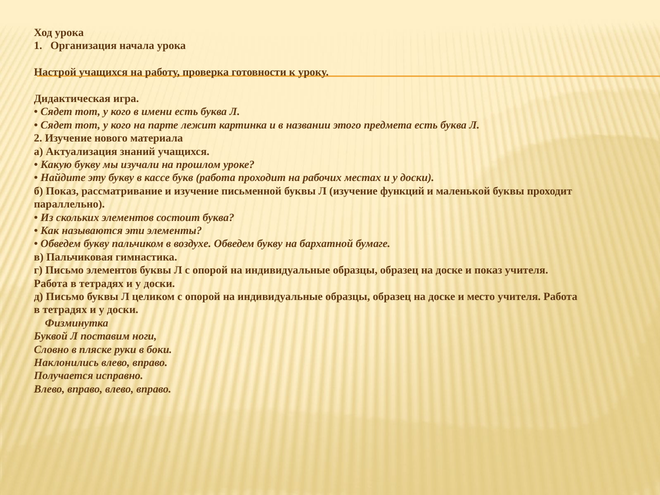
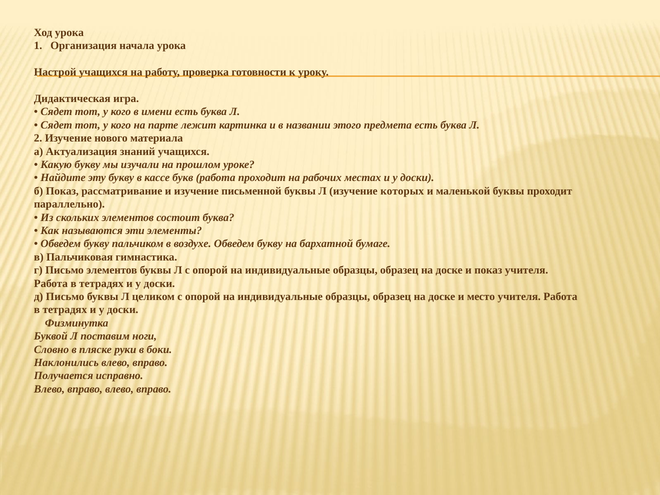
функций: функций -> которых
